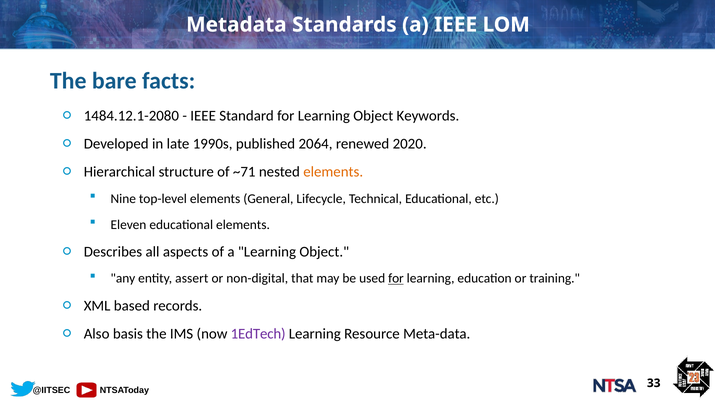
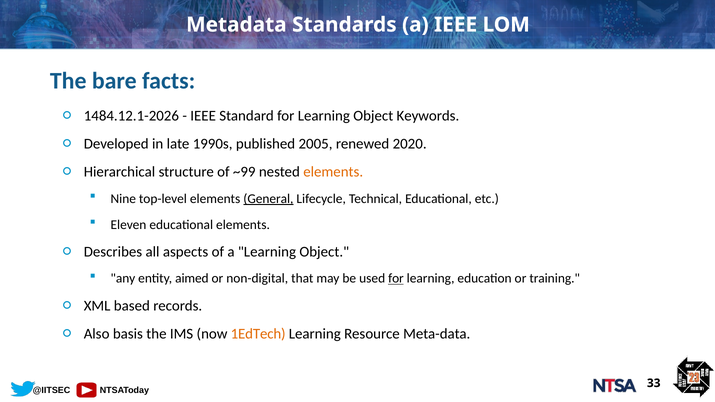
1484.12.1-2080: 1484.12.1-2080 -> 1484.12.1-2026
2064: 2064 -> 2005
~71: ~71 -> ~99
General underline: none -> present
assert: assert -> aimed
1EdTech colour: purple -> orange
